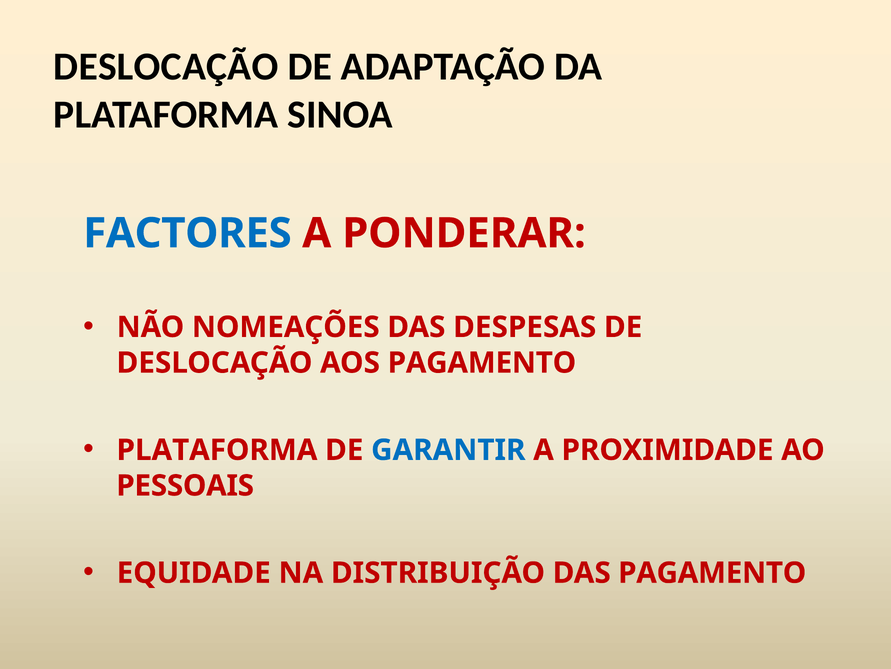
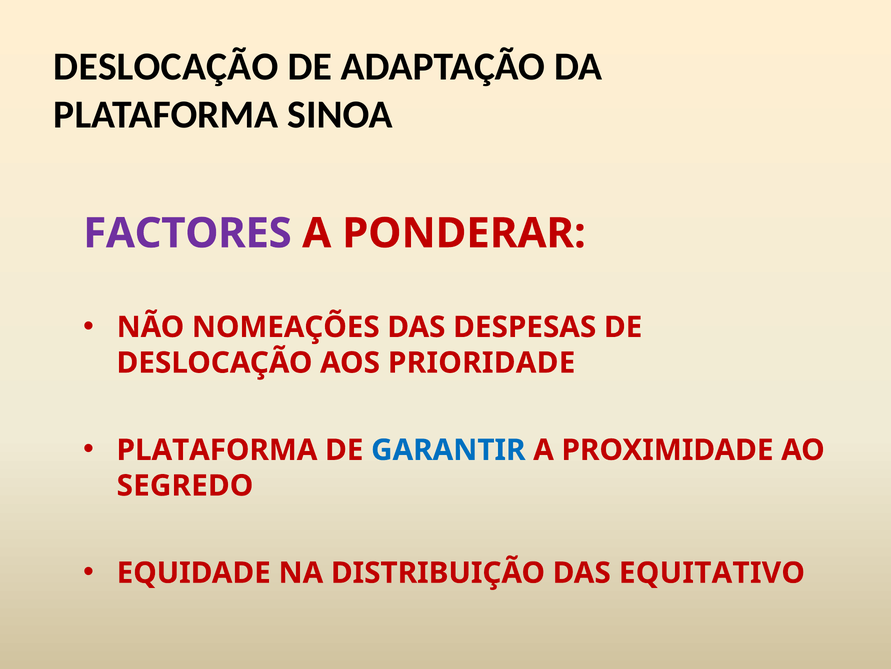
FACTORES colour: blue -> purple
AOS PAGAMENTO: PAGAMENTO -> PRIORIDADE
PESSOAIS: PESSOAIS -> SEGREDO
DAS PAGAMENTO: PAGAMENTO -> EQUITATIVO
